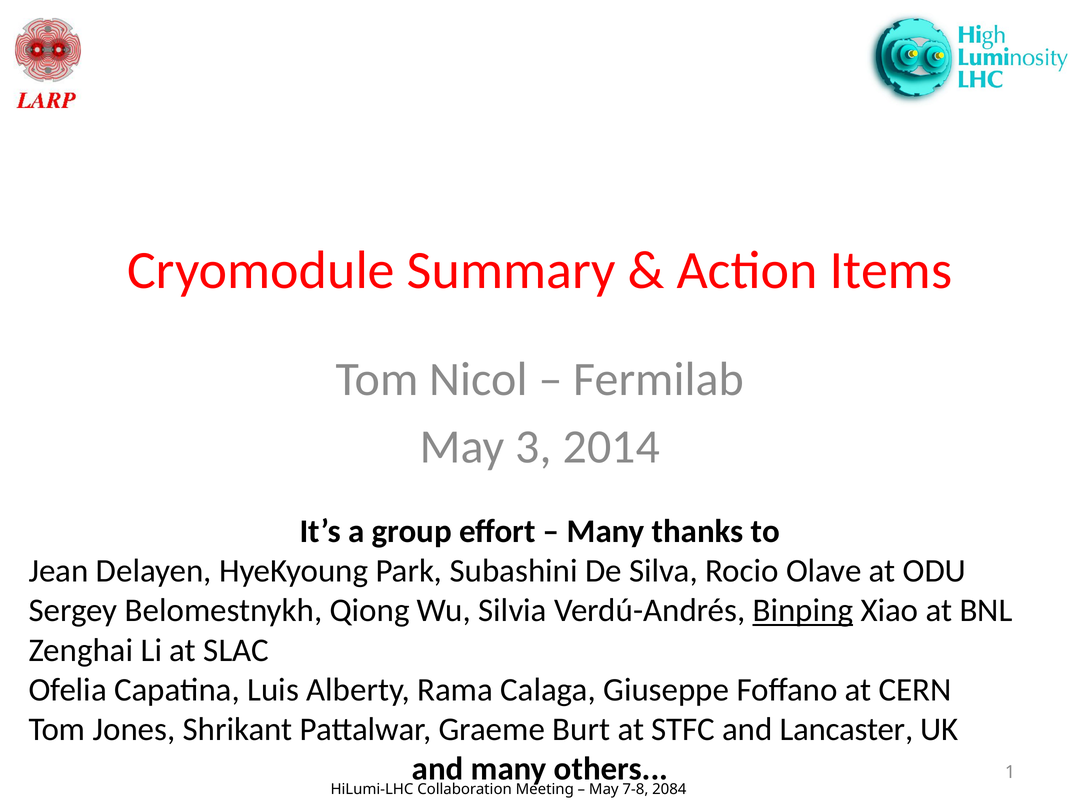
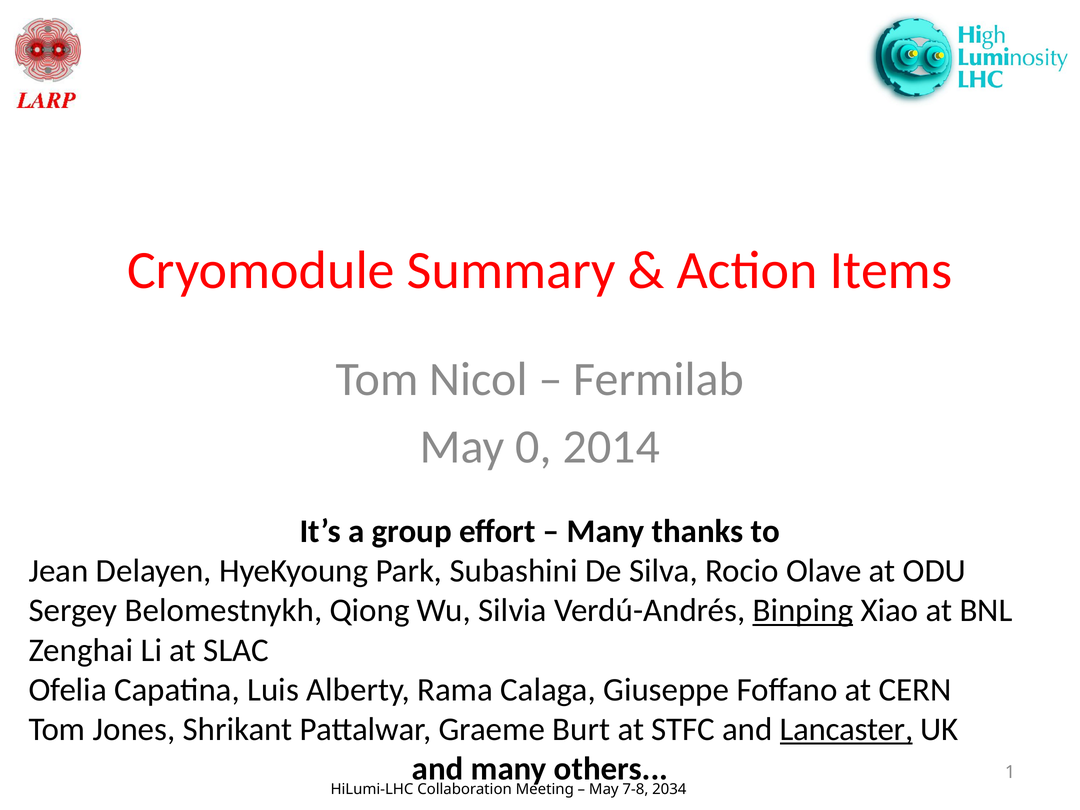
3: 3 -> 0
Lancaster underline: none -> present
2084: 2084 -> 2034
